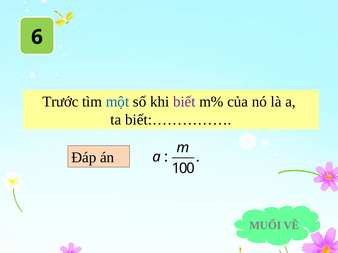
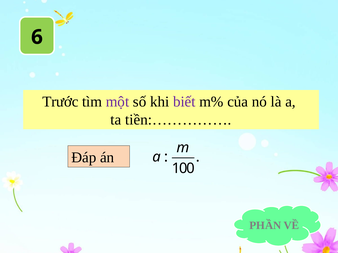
một colour: blue -> purple
biết:……………: biết:…………… -> tiền:……………
MUỐI: MUỐI -> PHẦN
